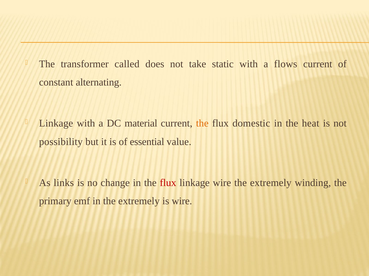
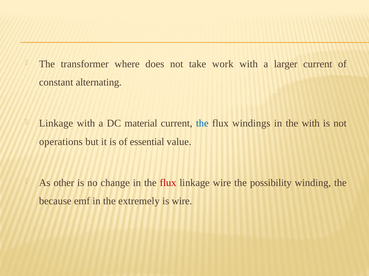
called: called -> where
static: static -> work
flows: flows -> larger
the at (202, 124) colour: orange -> blue
domestic: domestic -> windings
the heat: heat -> with
possibility: possibility -> operations
links: links -> other
extremely at (271, 183): extremely -> possibility
primary: primary -> because
